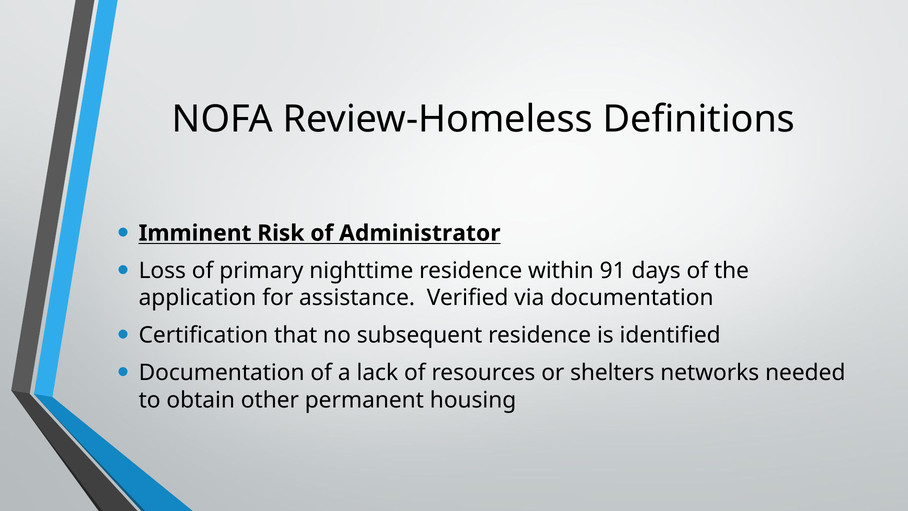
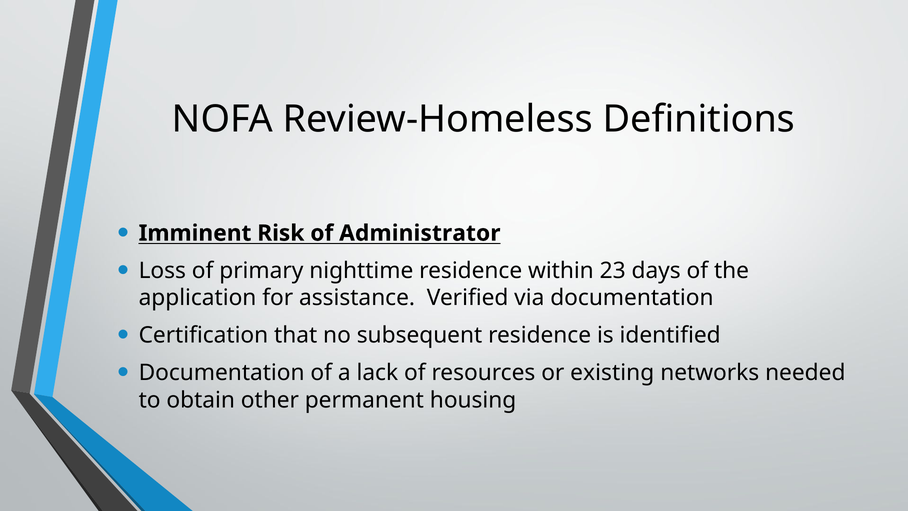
91: 91 -> 23
shelters: shelters -> existing
